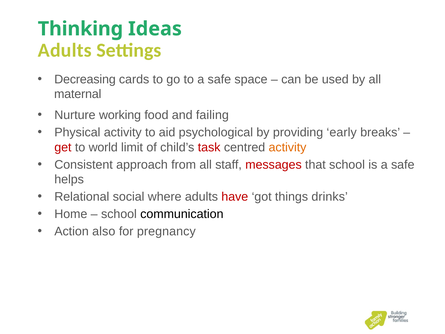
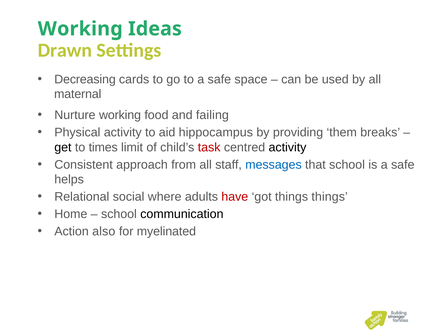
Thinking at (80, 29): Thinking -> Working
Adults at (65, 50): Adults -> Drawn
psychological: psychological -> hippocampus
early: early -> them
get colour: red -> black
world: world -> times
activity at (288, 147) colour: orange -> black
messages colour: red -> blue
things drinks: drinks -> things
pregnancy: pregnancy -> myelinated
